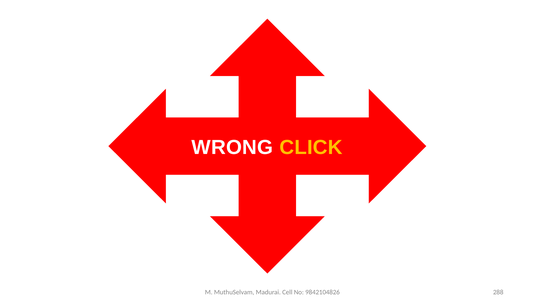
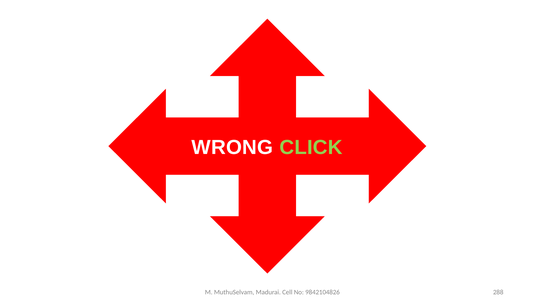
CLICK colour: yellow -> light green
